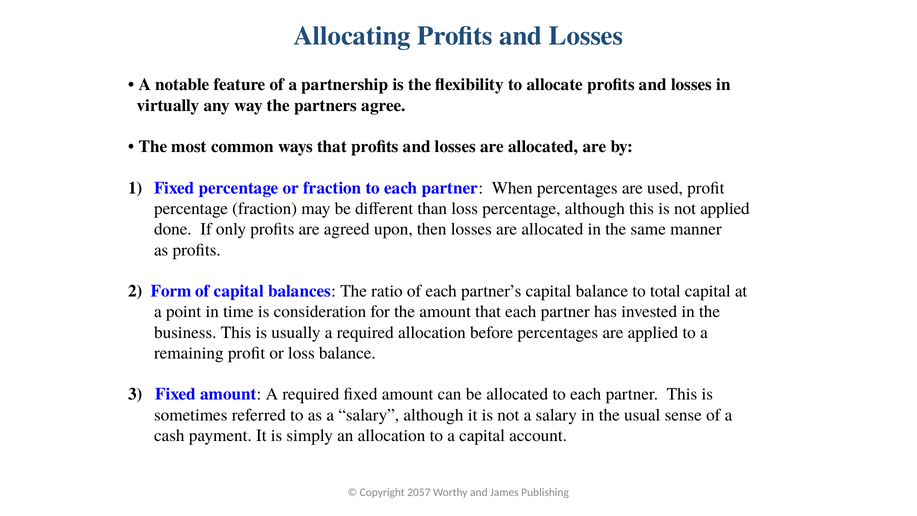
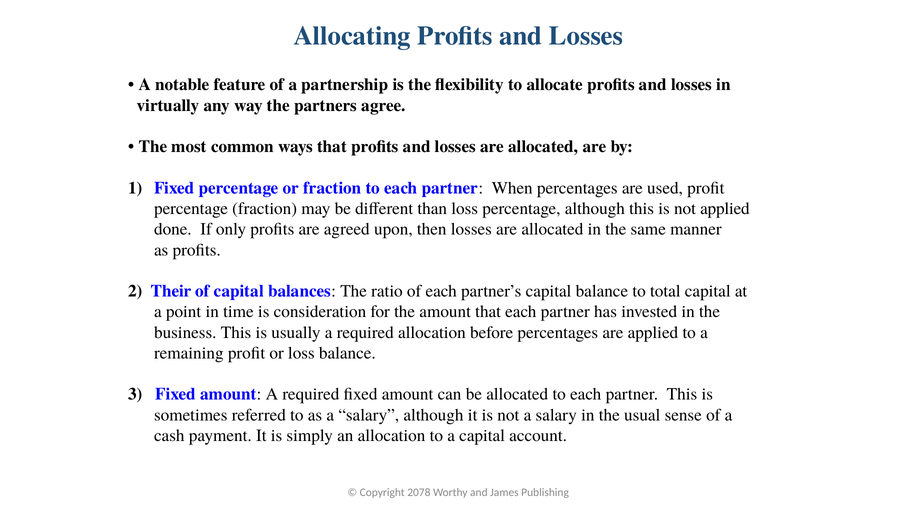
Form: Form -> Their
2057: 2057 -> 2078
